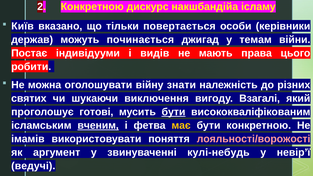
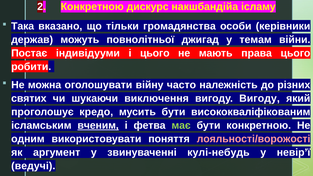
Київ: Київ -> Така
повертається: повертається -> громадянства
починається: починається -> повнолітньої
і видів: видів -> цього
знати: знати -> часто
вигоду Взагалі: Взагалі -> Вигоду
готові: готові -> кредо
бути at (174, 112) underline: present -> none
має colour: yellow -> light green
імамів: імамів -> одним
